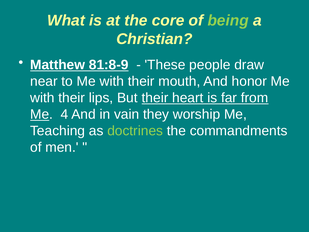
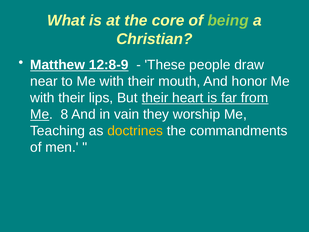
81:8-9: 81:8-9 -> 12:8-9
4: 4 -> 8
doctrines colour: light green -> yellow
